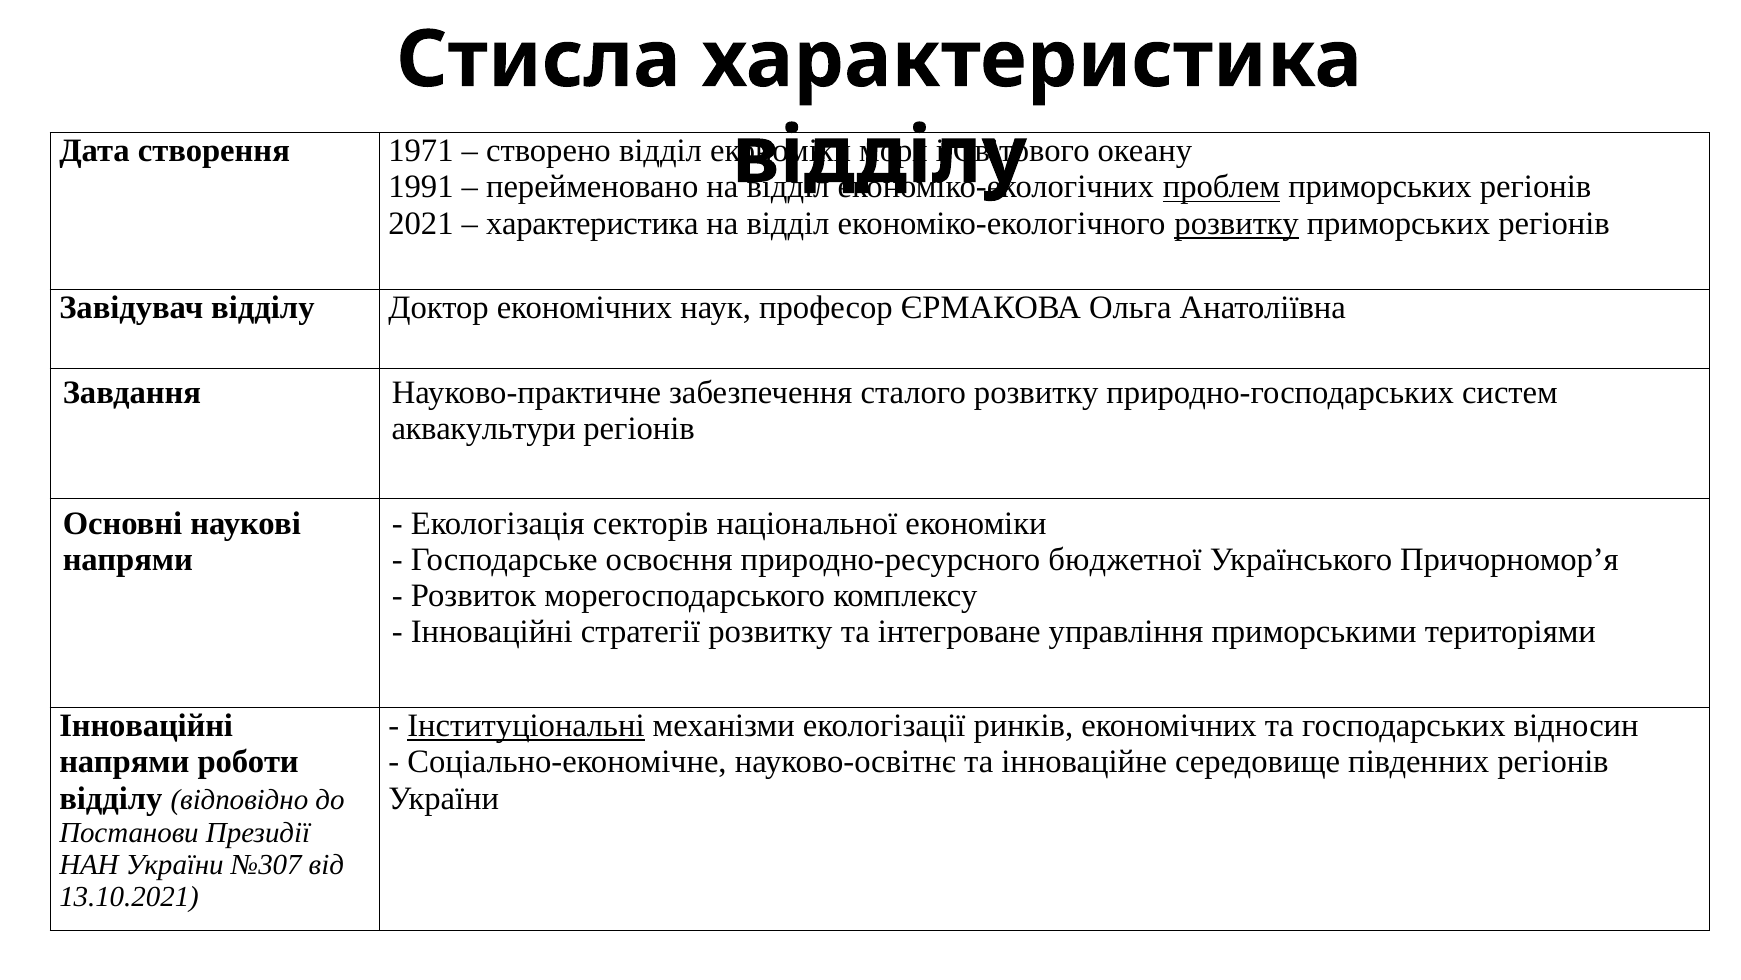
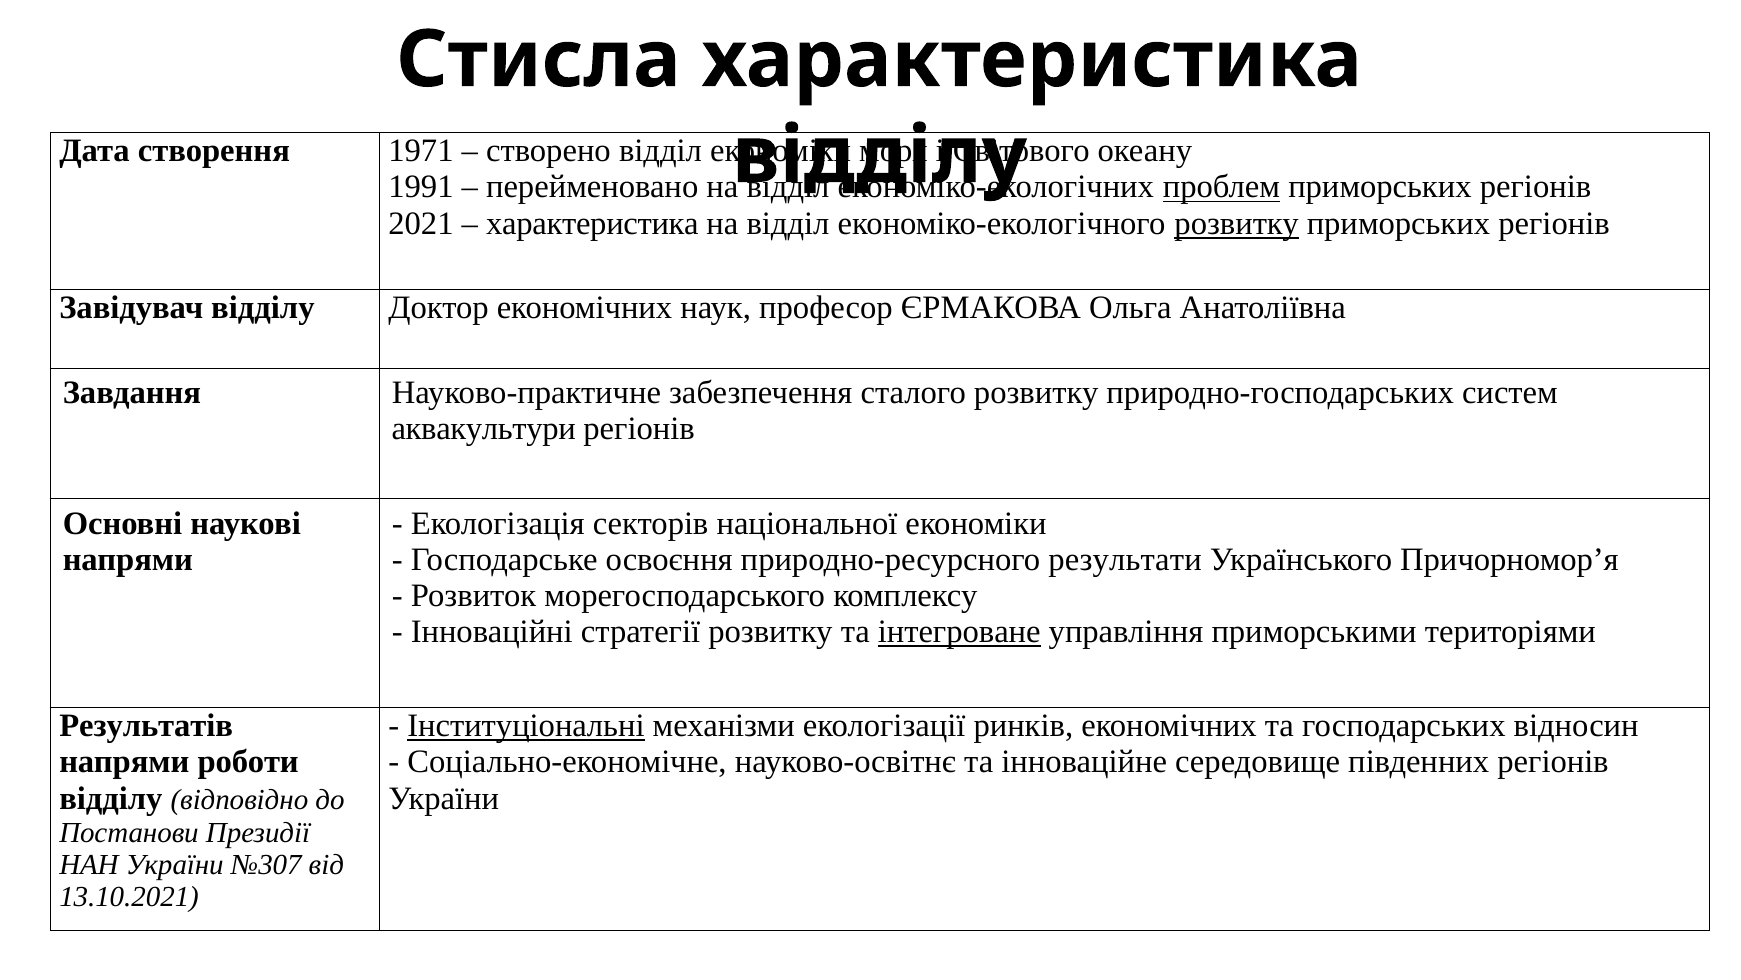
бюджетної: бюджетної -> результати
інтегроване underline: none -> present
Інноваційні at (146, 726): Інноваційні -> Результатів
